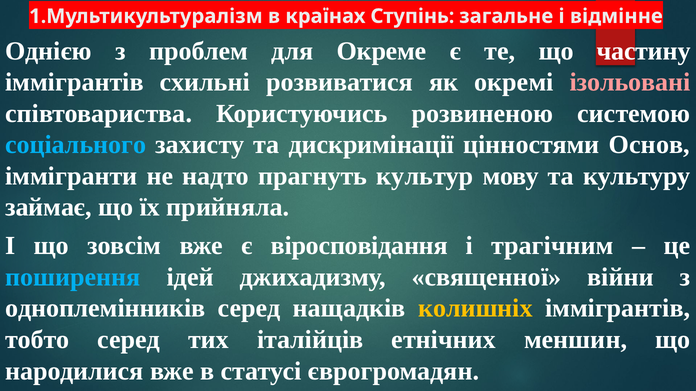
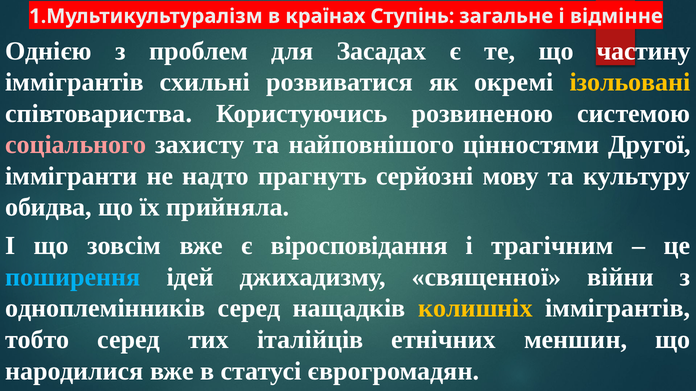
Окреме: Окреме -> Засадах
ізольовані colour: pink -> yellow
соціального colour: light blue -> pink
дискримінації: дискримінації -> найповнішого
Основ: Основ -> Другої
культур: культур -> серйозні
займає: займає -> обидва
